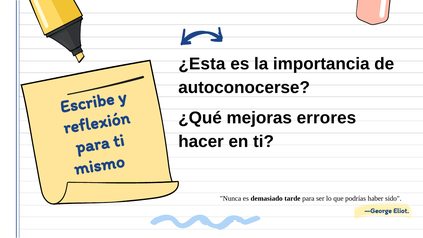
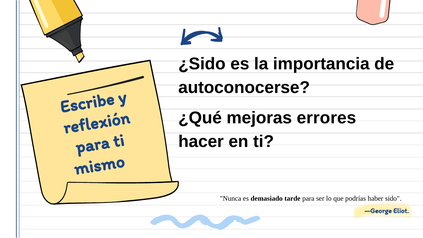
¿Esta: ¿Esta -> ¿Sido
